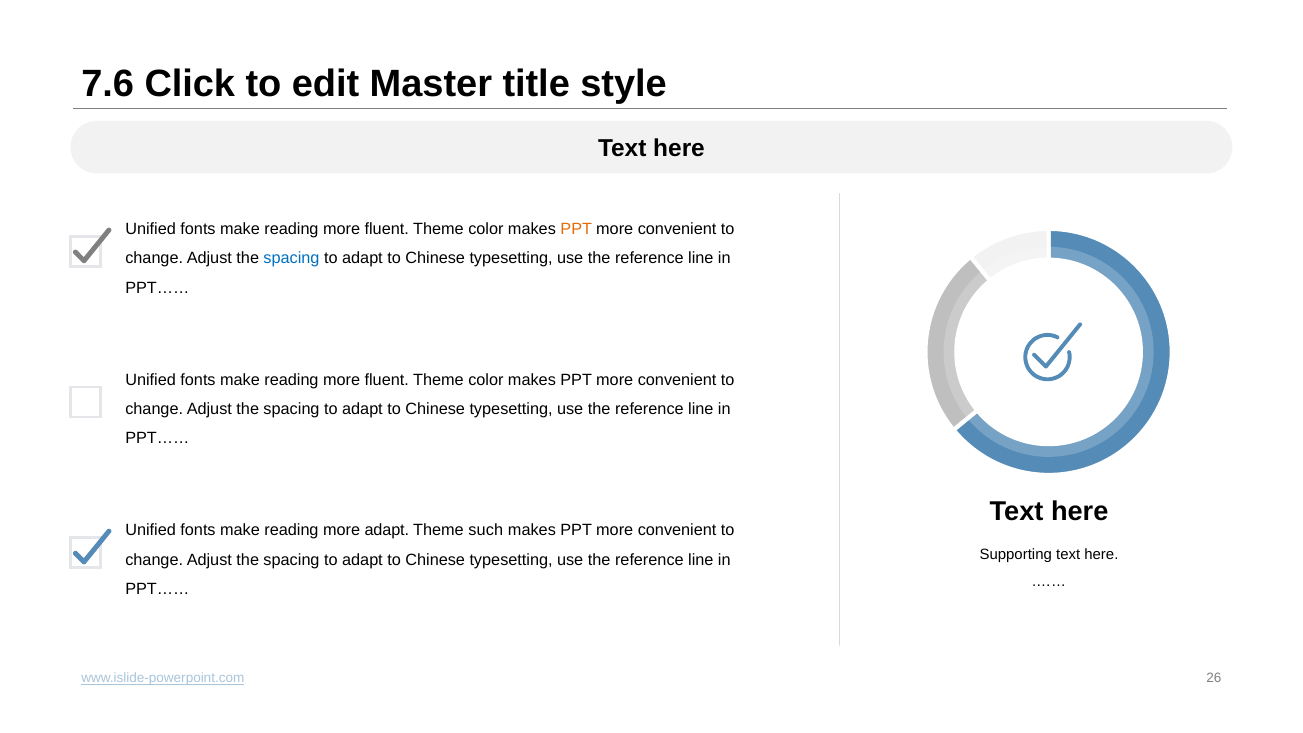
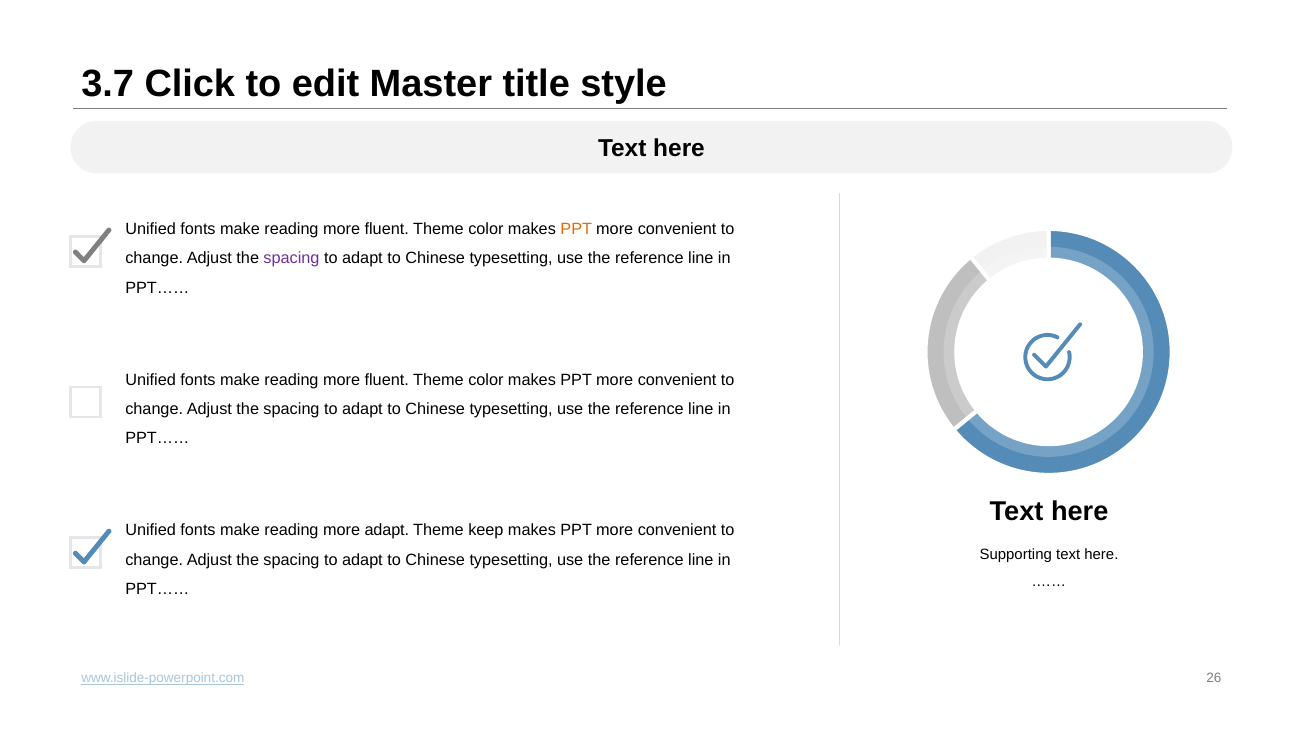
7.6: 7.6 -> 3.7
spacing at (292, 259) colour: blue -> purple
such: such -> keep
